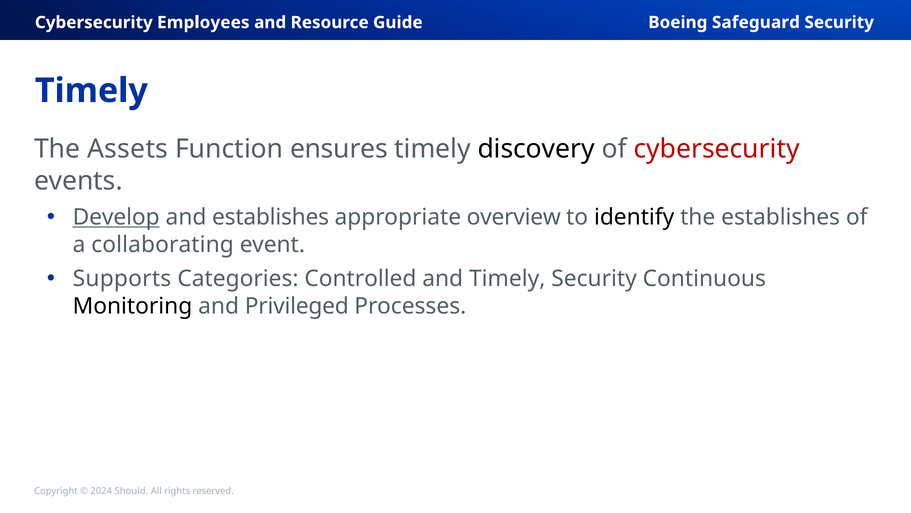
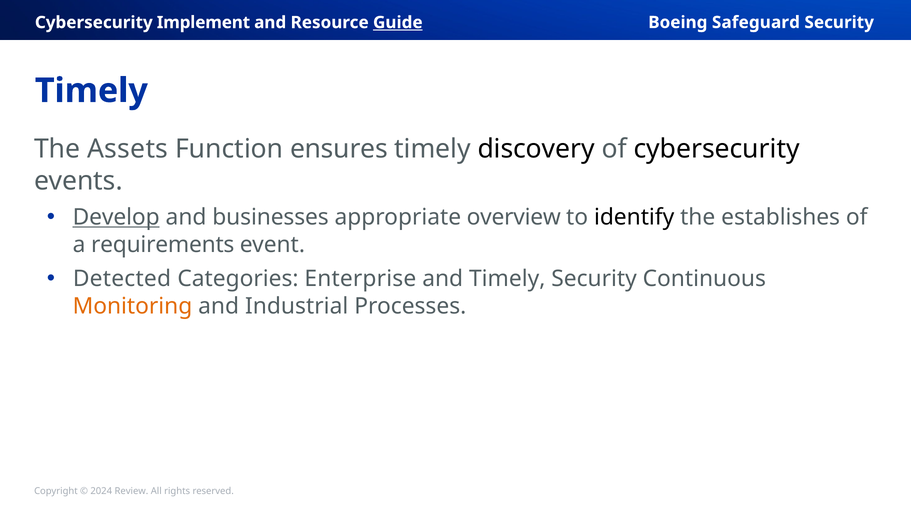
Employees: Employees -> Implement
Guide underline: none -> present
cybersecurity at (717, 149) colour: red -> black
and establishes: establishes -> businesses
collaborating: collaborating -> requirements
Supports: Supports -> Detected
Controlled: Controlled -> Enterprise
Monitoring colour: black -> orange
Privileged: Privileged -> Industrial
Should: Should -> Review
